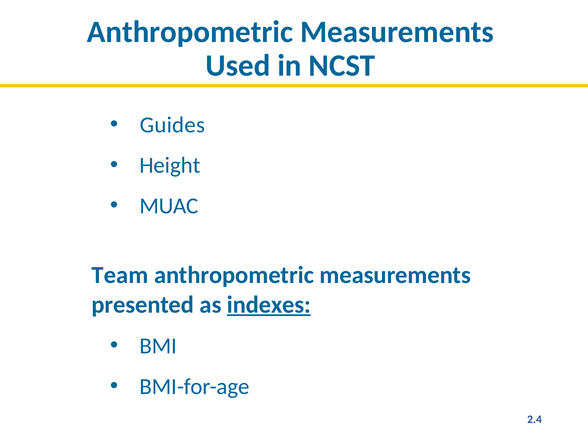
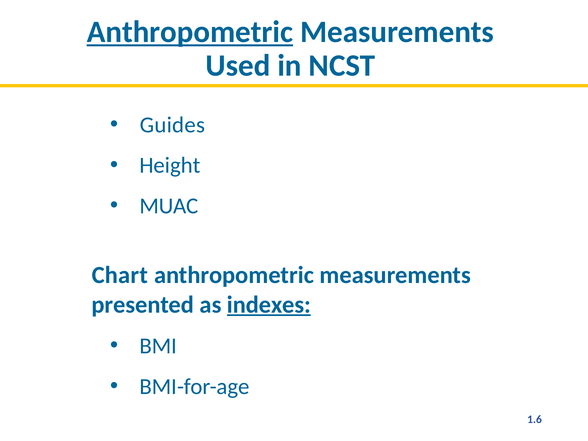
Anthropometric at (190, 32) underline: none -> present
Team: Team -> Chart
2.4: 2.4 -> 1.6
